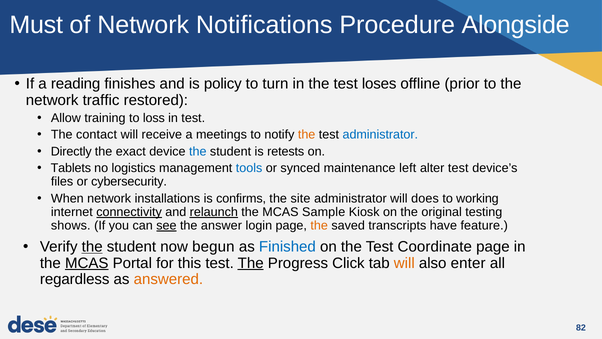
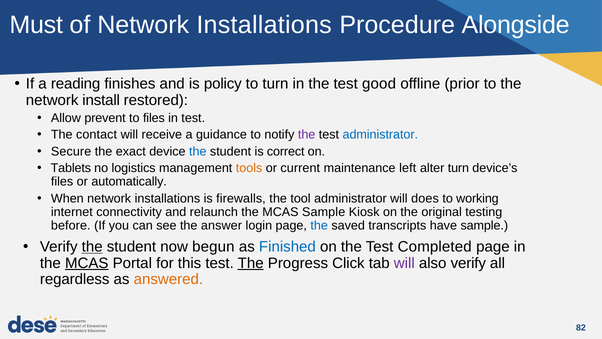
of Network Notifications: Notifications -> Installations
loses: loses -> good
traffic: traffic -> install
training: training -> prevent
to loss: loss -> files
meetings: meetings -> guidance
the at (307, 135) colour: orange -> purple
Directly: Directly -> Secure
retests: retests -> correct
tools colour: blue -> orange
synced: synced -> current
alter test: test -> turn
cybersecurity: cybersecurity -> automatically
confirms: confirms -> firewalls
site: site -> tool
connectivity underline: present -> none
relaunch underline: present -> none
shows: shows -> before
see underline: present -> none
the at (319, 225) colour: orange -> blue
have feature: feature -> sample
Coordinate: Coordinate -> Completed
will at (404, 263) colour: orange -> purple
also enter: enter -> verify
